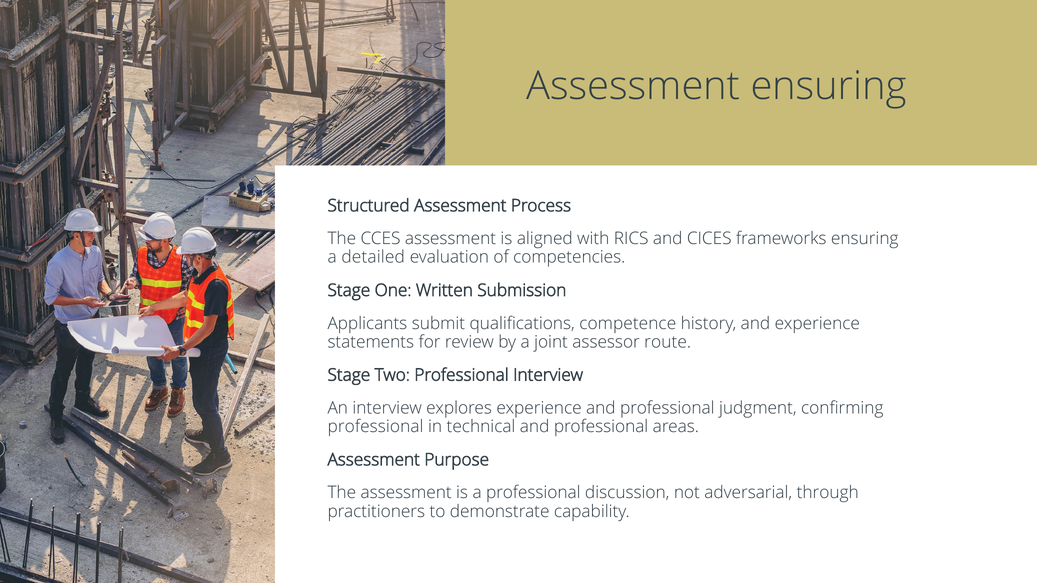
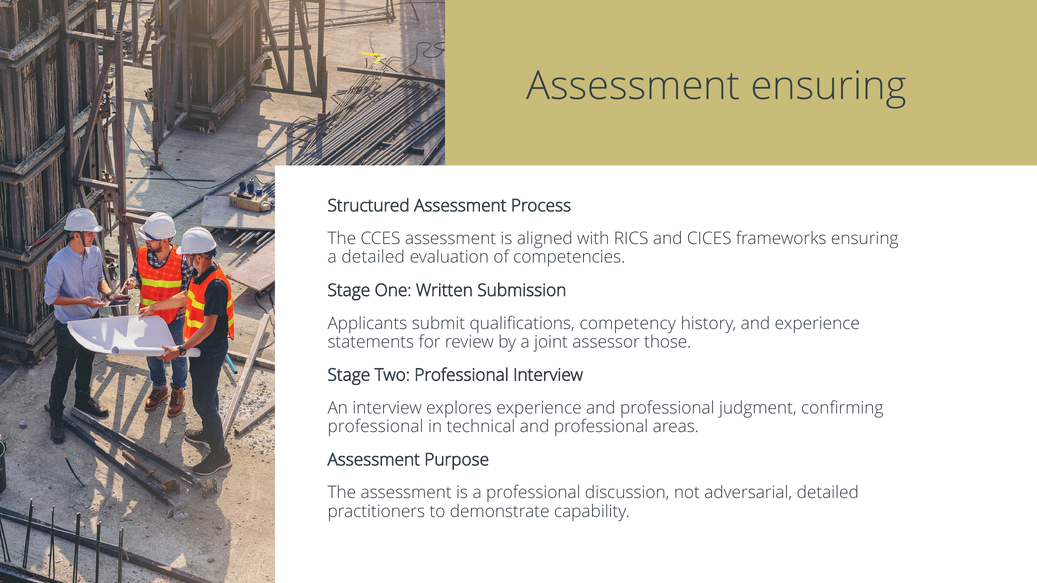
competence: competence -> competency
route: route -> those
adversarial through: through -> detailed
